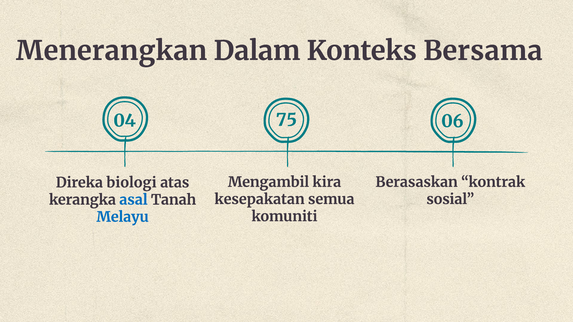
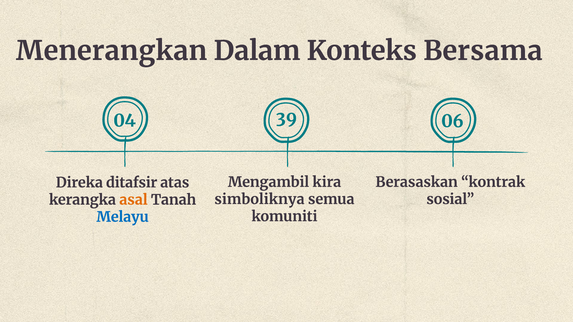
75: 75 -> 39
biologi: biologi -> ditafsir
kesepakatan: kesepakatan -> simboliknya
asal colour: blue -> orange
